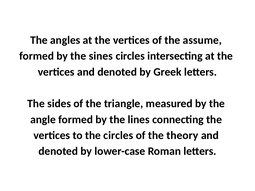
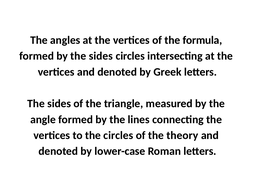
assume: assume -> formula
by the sines: sines -> sides
